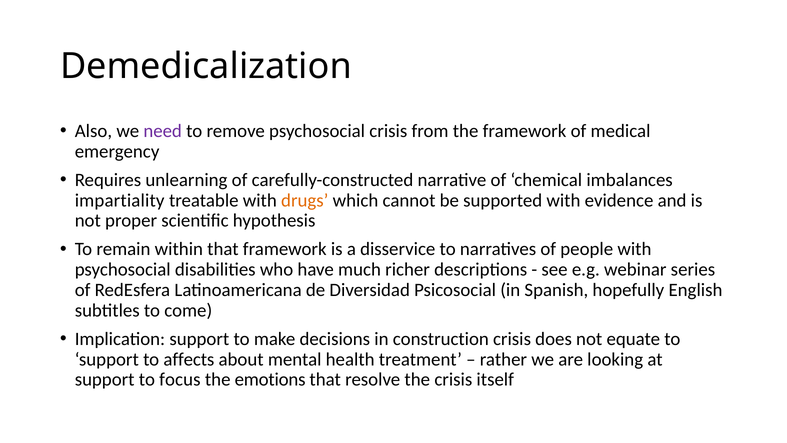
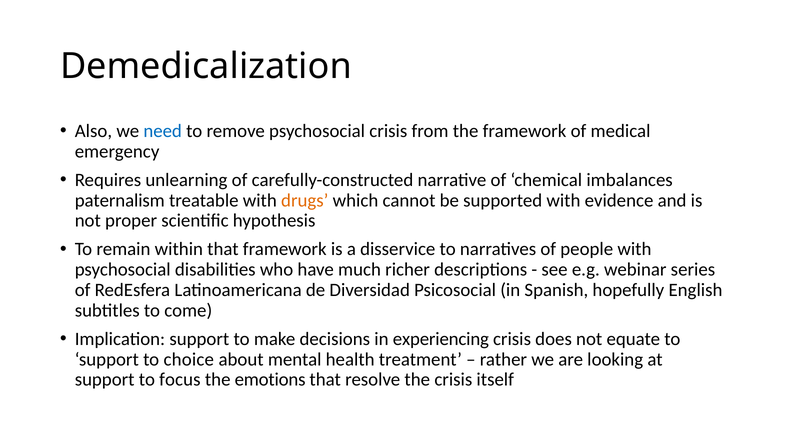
need colour: purple -> blue
impartiality: impartiality -> paternalism
construction: construction -> experiencing
affects: affects -> choice
